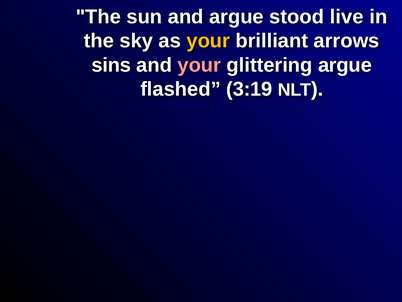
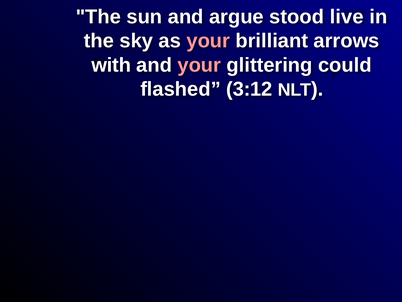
your at (208, 41) colour: yellow -> pink
sins: sins -> with
glittering argue: argue -> could
3:19: 3:19 -> 3:12
